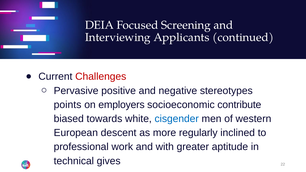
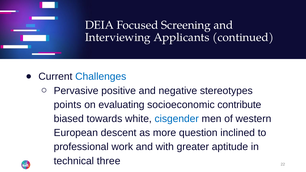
Challenges colour: red -> blue
employers: employers -> evaluating
regularly: regularly -> question
gives: gives -> three
